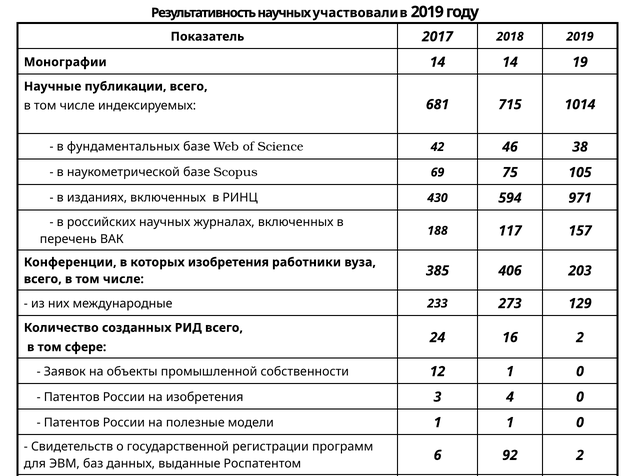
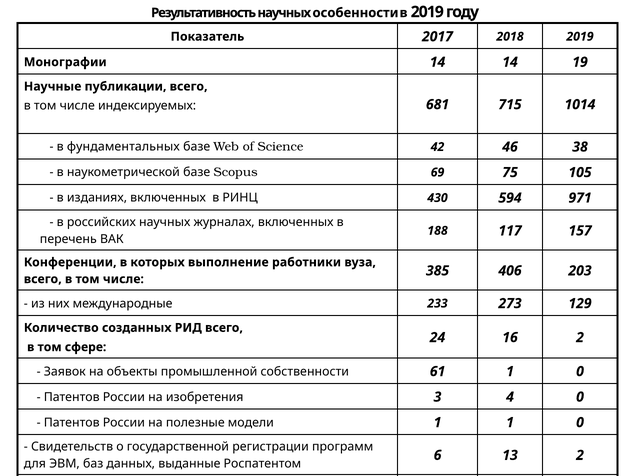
научных участвовали: участвовали -> особенности
которых изобретения: изобретения -> выполнение
12: 12 -> 61
6 92: 92 -> 13
